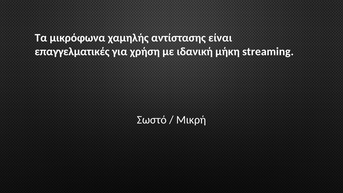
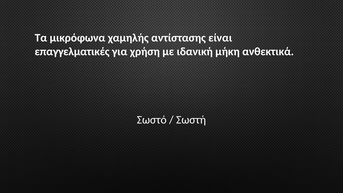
streaming: streaming -> ανθεκτικά
Μικρή: Μικρή -> Σωστή
